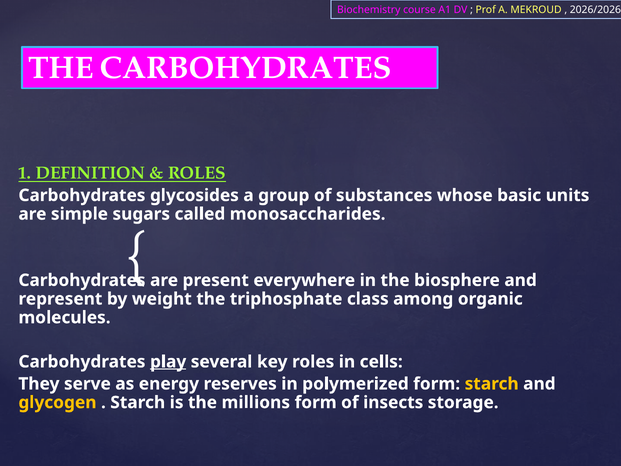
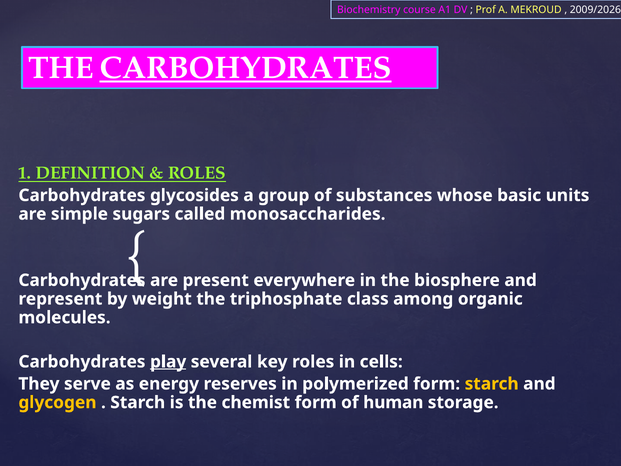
2026/2026: 2026/2026 -> 2009/2026
CARBOHYDRATES at (246, 68) underline: none -> present
millions: millions -> chemist
insects: insects -> human
